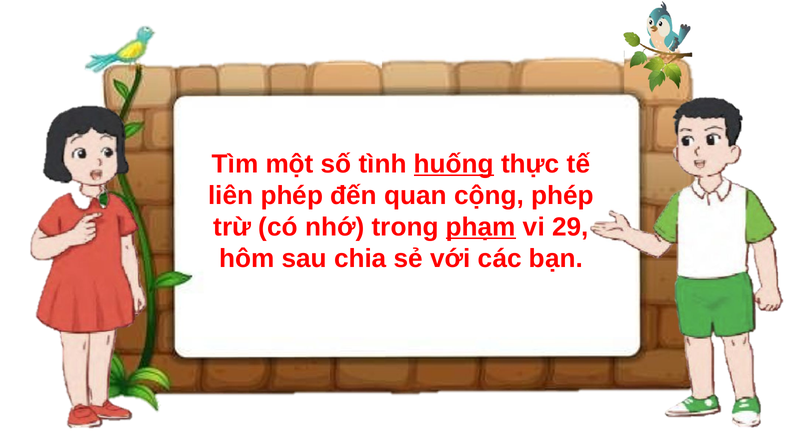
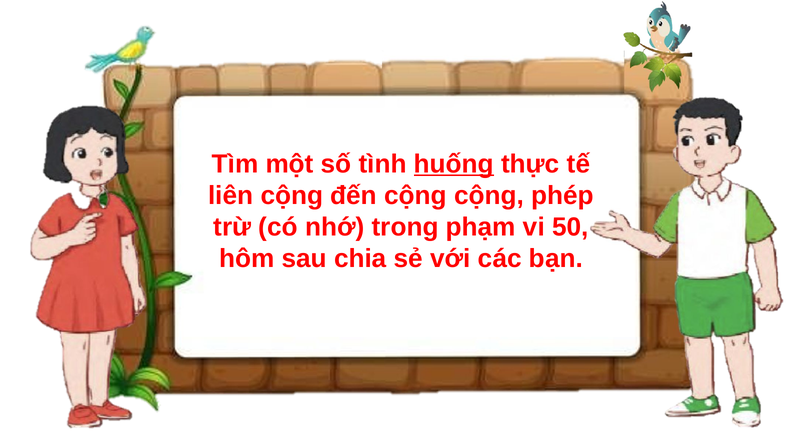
liên phép: phép -> cộng
đến quan: quan -> cộng
phạm underline: present -> none
29: 29 -> 50
